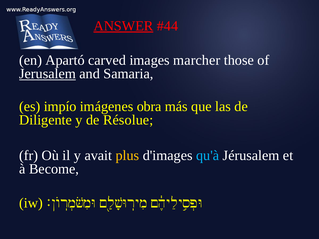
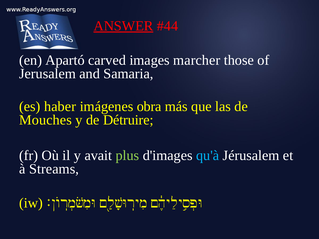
Jerusalem underline: present -> none
impío: impío -> haber
Diligente: Diligente -> Mouches
Résolue: Résolue -> Détruire
plus colour: yellow -> light green
Become: Become -> Streams
